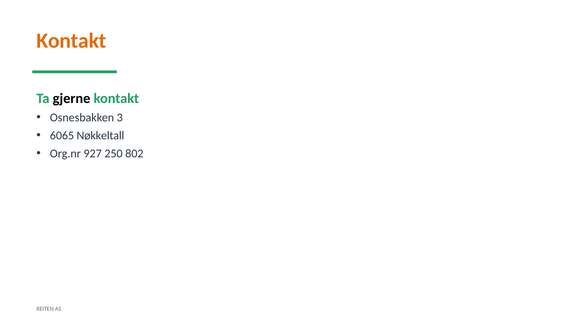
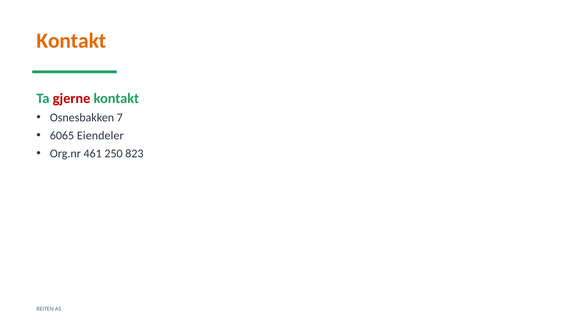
gjerne colour: black -> red
3: 3 -> 7
Nøkkeltall: Nøkkeltall -> Eiendeler
927: 927 -> 461
802: 802 -> 823
